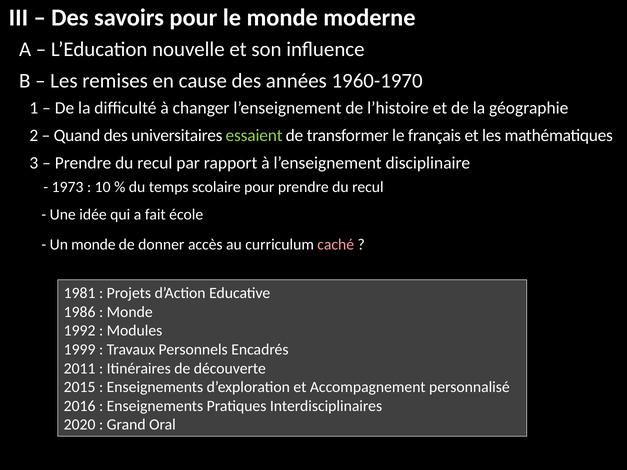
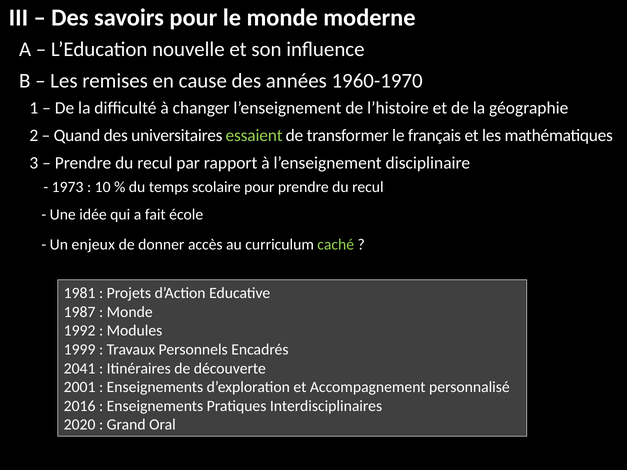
Un monde: monde -> enjeux
caché colour: pink -> light green
1986: 1986 -> 1987
2011: 2011 -> 2041
2015: 2015 -> 2001
